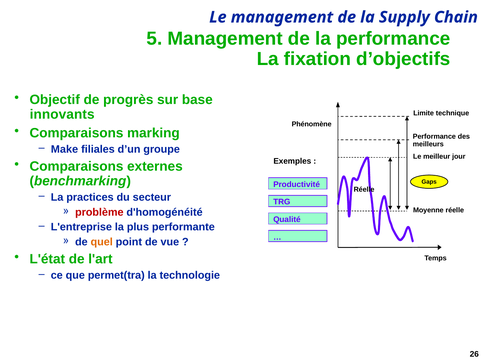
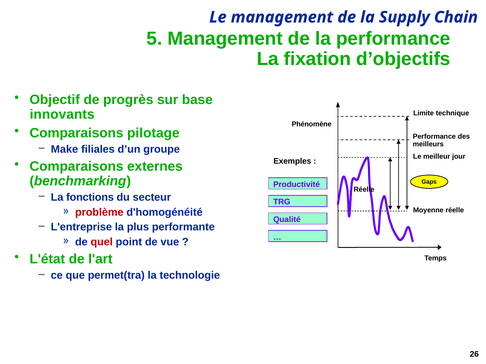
marking: marking -> pilotage
practices: practices -> fonctions
quel colour: orange -> red
